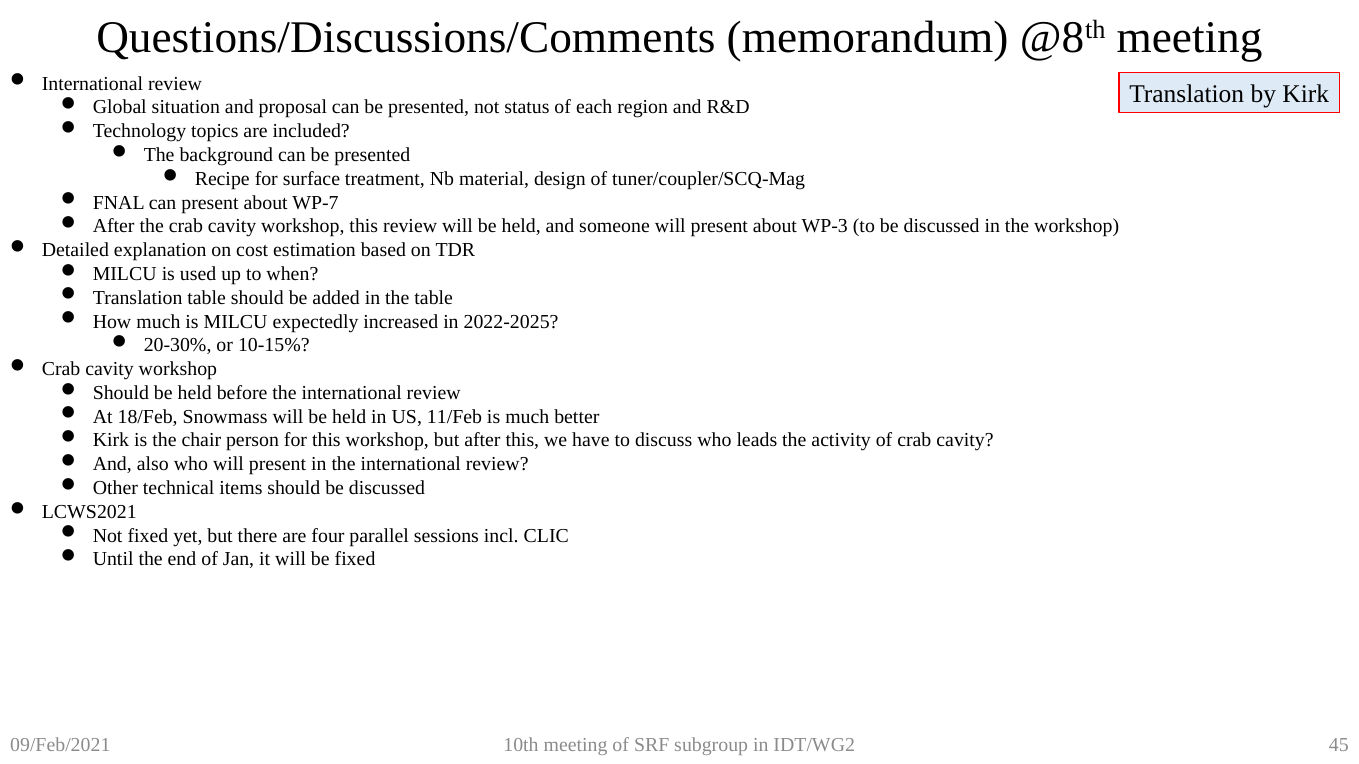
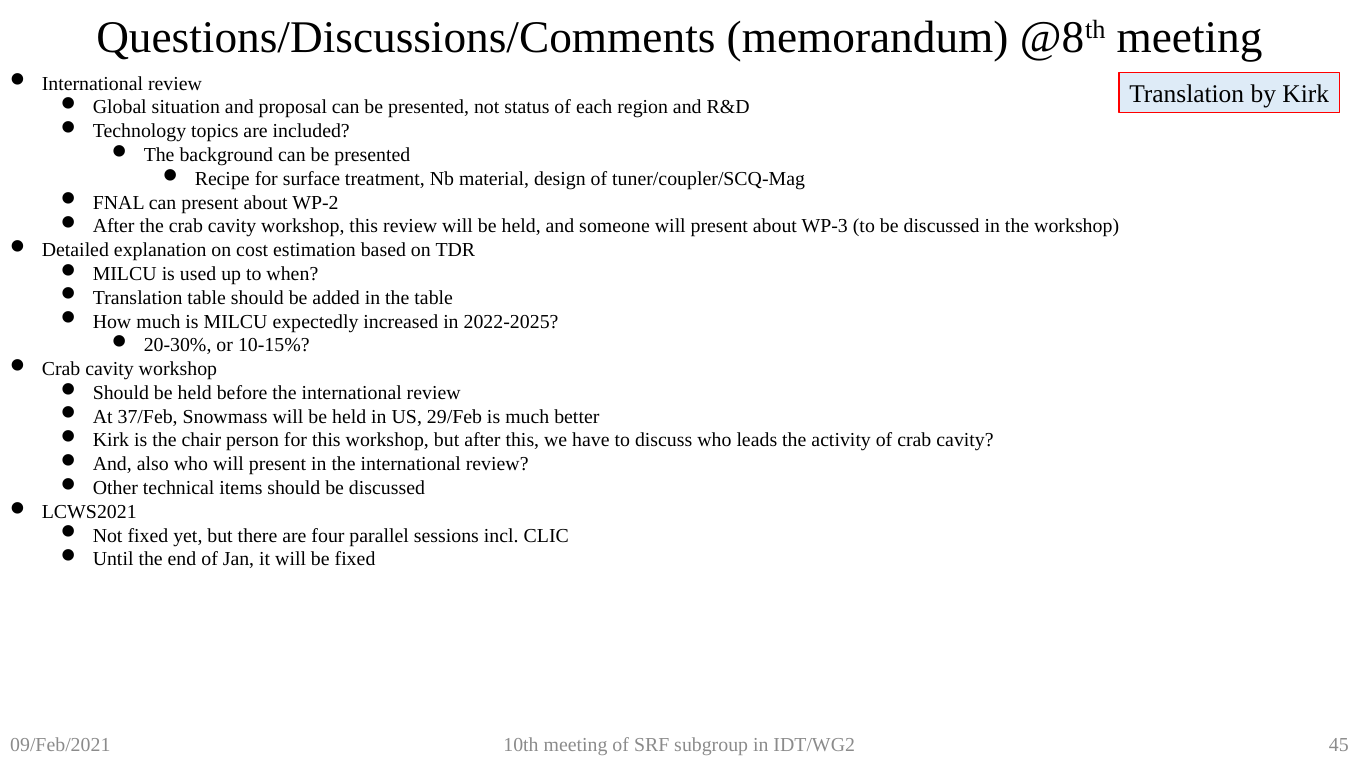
WP-7: WP-7 -> WP-2
18/Feb: 18/Feb -> 37/Feb
11/Feb: 11/Feb -> 29/Feb
